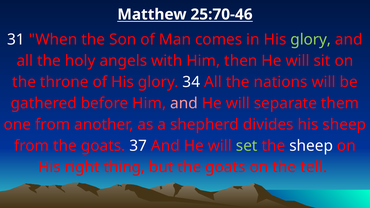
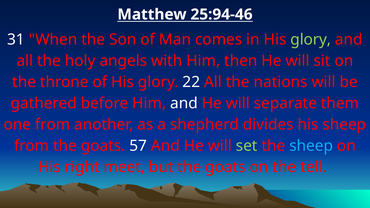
25:70-46: 25:70-46 -> 25:94-46
34: 34 -> 22
and at (184, 103) colour: pink -> white
37: 37 -> 57
sheep at (311, 146) colour: white -> light blue
thing: thing -> meet
